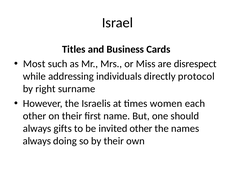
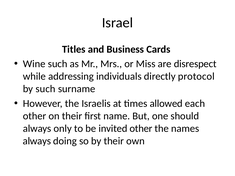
Most: Most -> Wine
by right: right -> such
women: women -> allowed
gifts: gifts -> only
